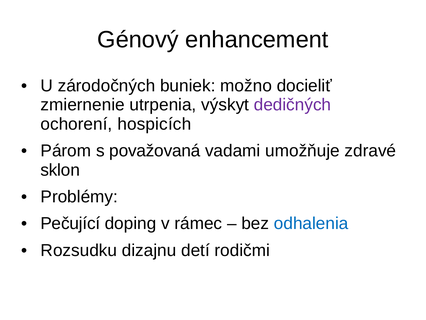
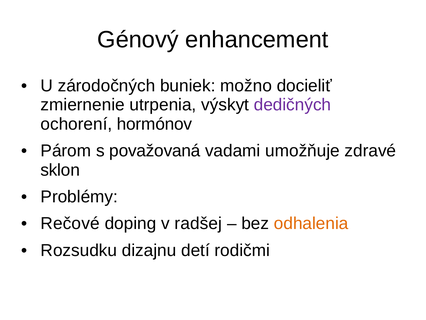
hospicích: hospicích -> hormónov
Pečující: Pečující -> Rečové
rámec: rámec -> radšej
odhalenia colour: blue -> orange
